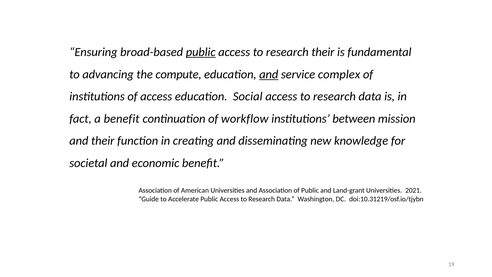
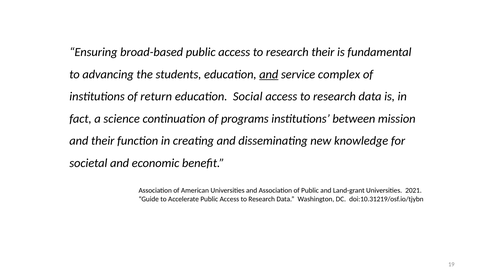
public at (201, 52) underline: present -> none
compute: compute -> students
of access: access -> return
a benefit: benefit -> science
workflow: workflow -> programs
